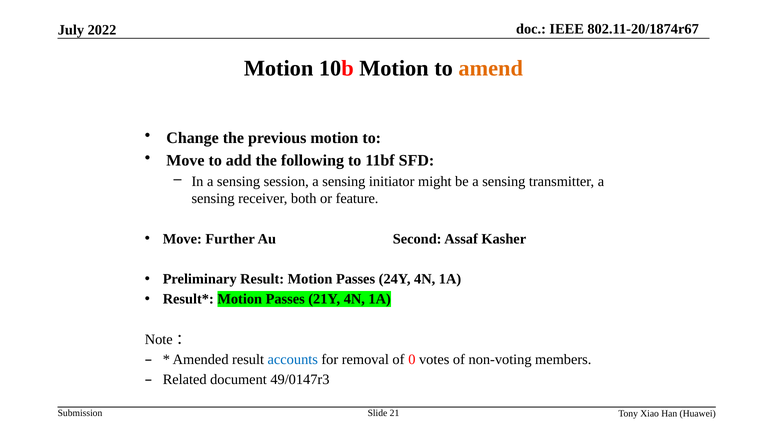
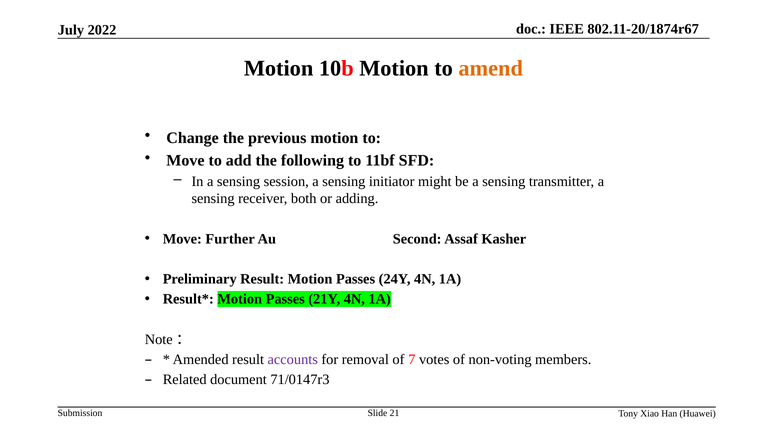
feature: feature -> adding
accounts colour: blue -> purple
0: 0 -> 7
49/0147r3: 49/0147r3 -> 71/0147r3
